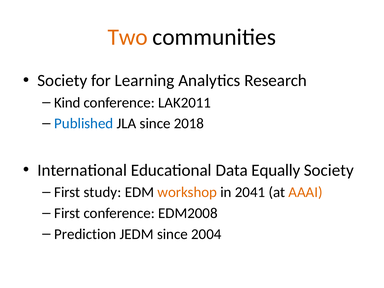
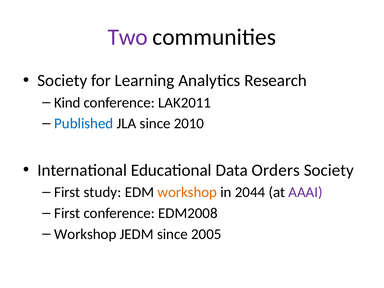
Two colour: orange -> purple
2018: 2018 -> 2010
Equally: Equally -> Orders
2041: 2041 -> 2044
AAAI colour: orange -> purple
Prediction at (85, 234): Prediction -> Workshop
2004: 2004 -> 2005
